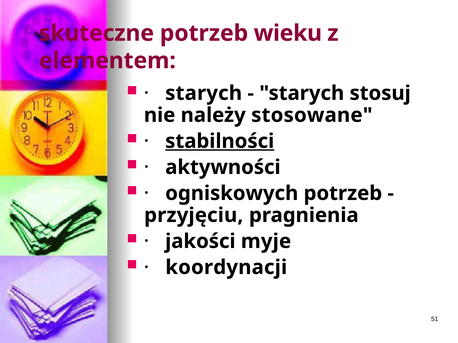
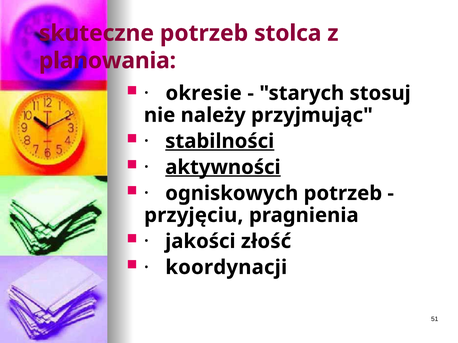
wieku: wieku -> stolca
elementem: elementem -> planowania
starych at (204, 93): starych -> okresie
stosowane: stosowane -> przyjmując
aktywności underline: none -> present
myje: myje -> złość
